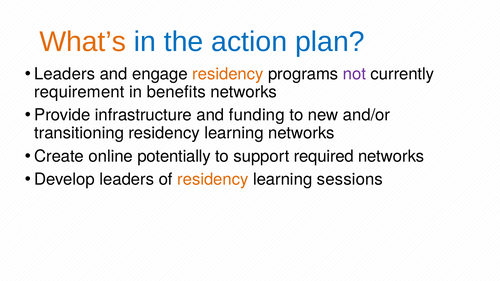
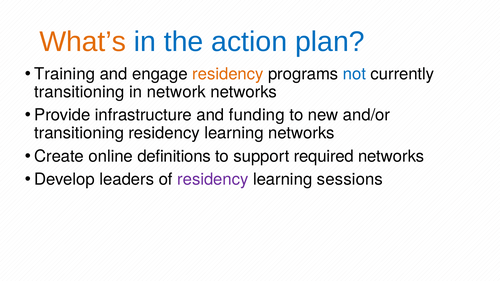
Leaders at (65, 74): Leaders -> Training
not colour: purple -> blue
requirement at (79, 92): requirement -> transitioning
benefits: benefits -> network
potentially: potentially -> definitions
residency at (213, 180) colour: orange -> purple
